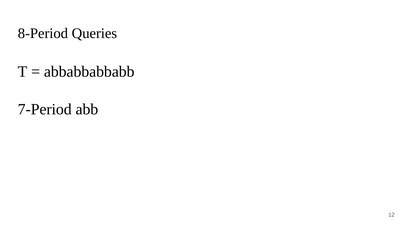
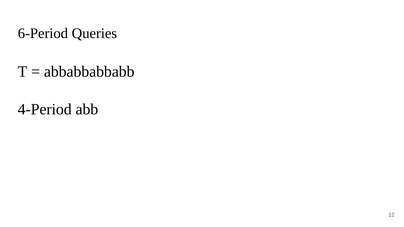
8-Period: 8-Period -> 6-Period
7-Period: 7-Period -> 4-Period
